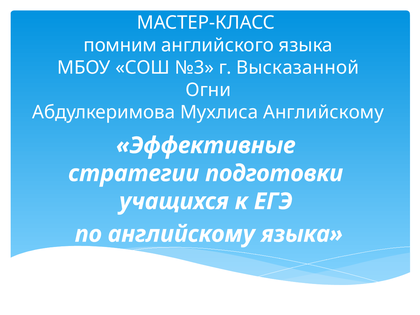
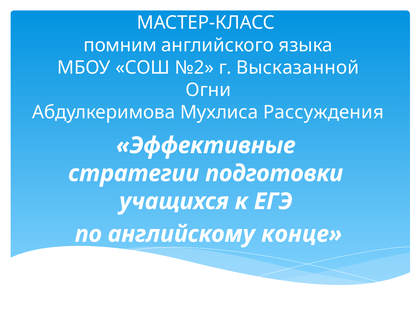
№3: №3 -> №2
Мухлиса Английскому: Английскому -> Рассуждения
английскому языка: языка -> конце
